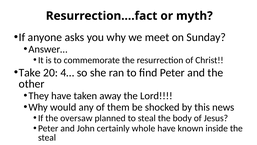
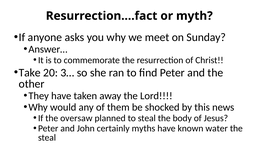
4…: 4… -> 3…
whole: whole -> myths
inside: inside -> water
